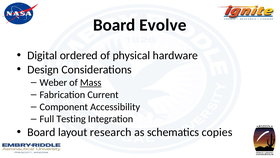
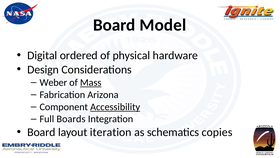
Evolve: Evolve -> Model
Current: Current -> Arizona
Accessibility underline: none -> present
Testing: Testing -> Boards
research: research -> iteration
